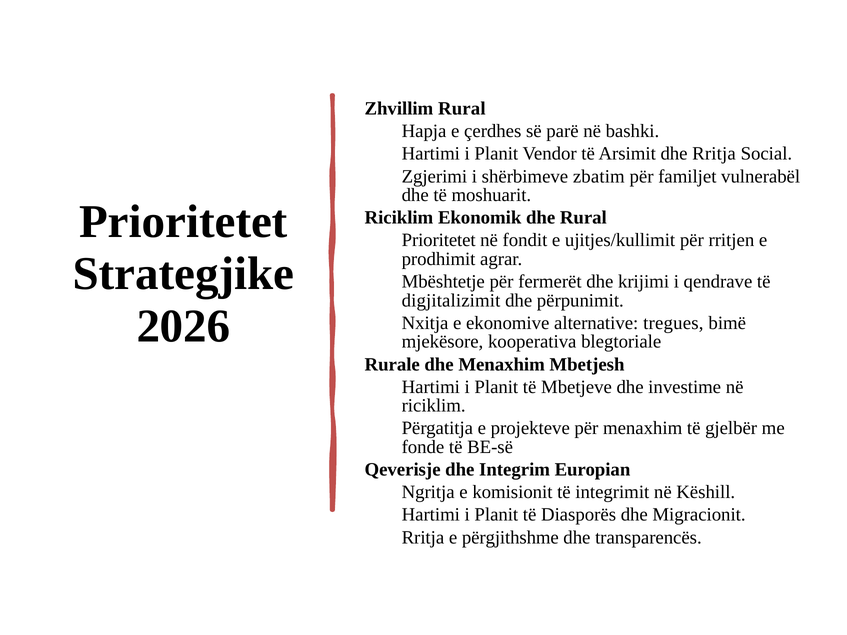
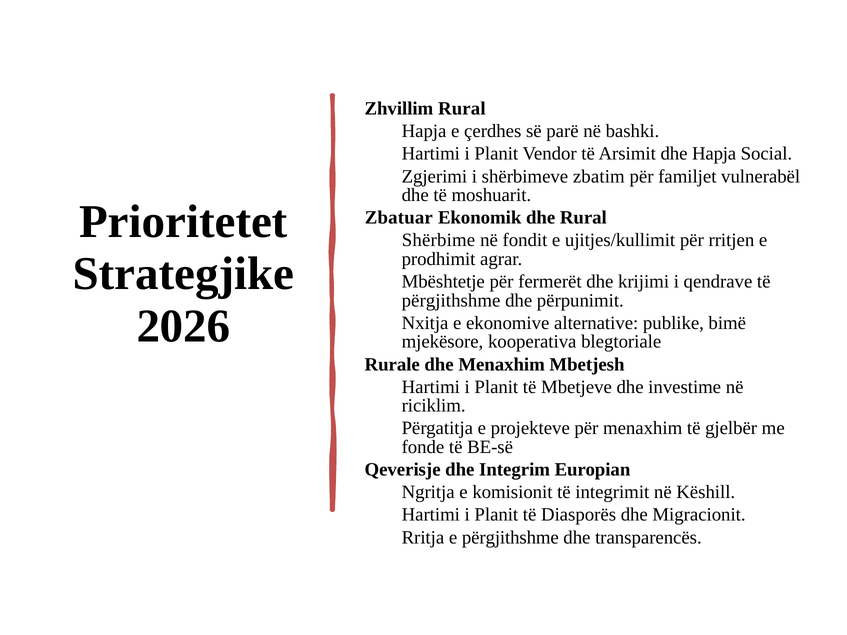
dhe Rritja: Rritja -> Hapja
Riciklim at (399, 218): Riciklim -> Zbatuar
Prioritetet at (439, 240): Prioritetet -> Shërbime
digjitalizimit at (451, 301): digjitalizimit -> përgjithshme
tregues: tregues -> publike
